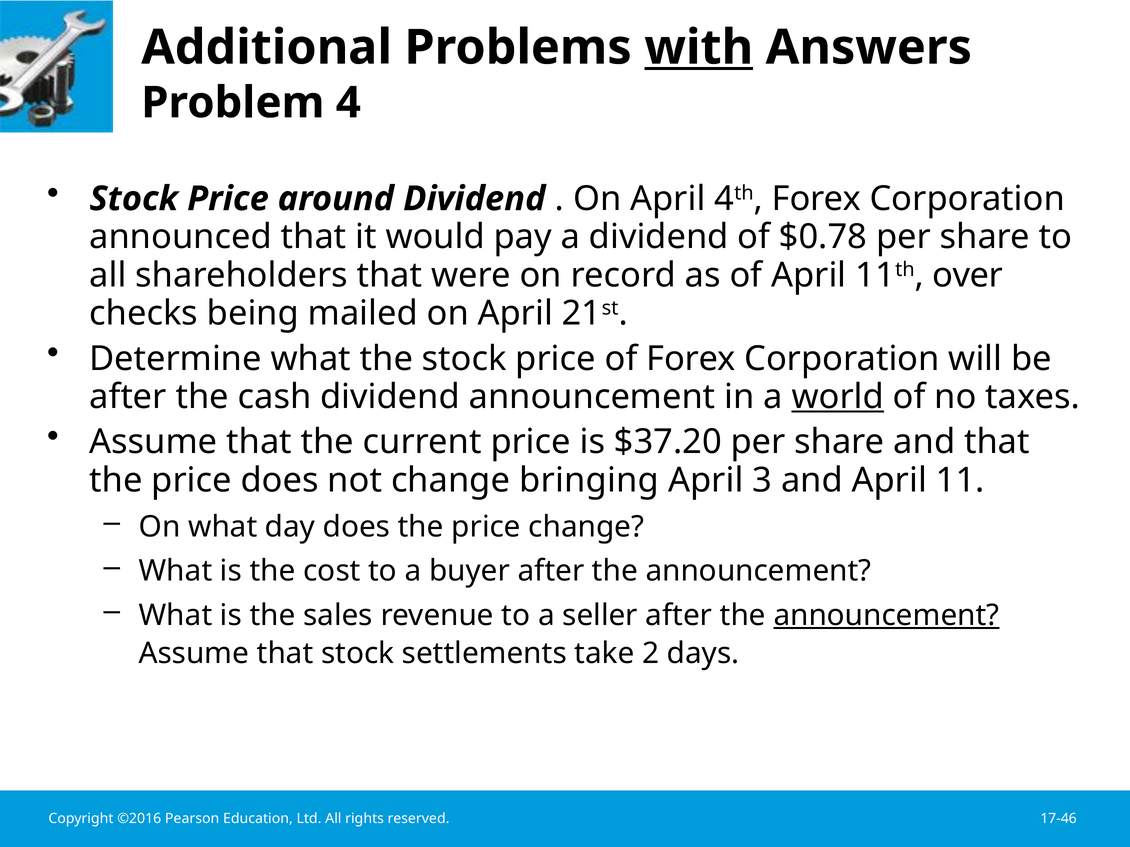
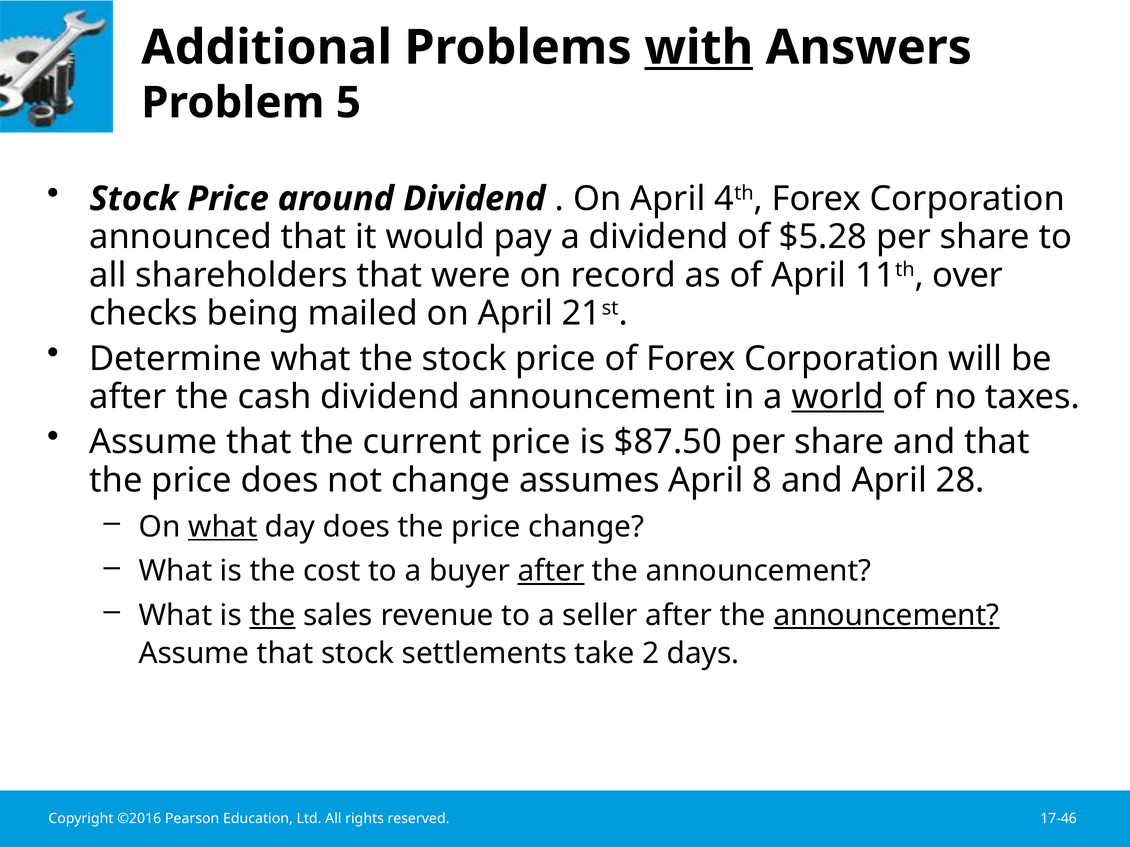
4: 4 -> 5
$0.78: $0.78 -> $5.28
$37.20: $37.20 -> $87.50
bringing: bringing -> assumes
3: 3 -> 8
11: 11 -> 28
what at (223, 527) underline: none -> present
after at (551, 571) underline: none -> present
the at (273, 616) underline: none -> present
